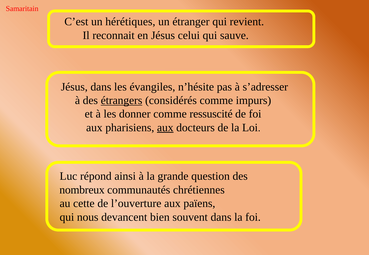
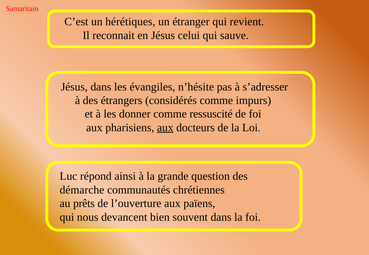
étrangers underline: present -> none
nombreux: nombreux -> démarche
cette: cette -> prêts
